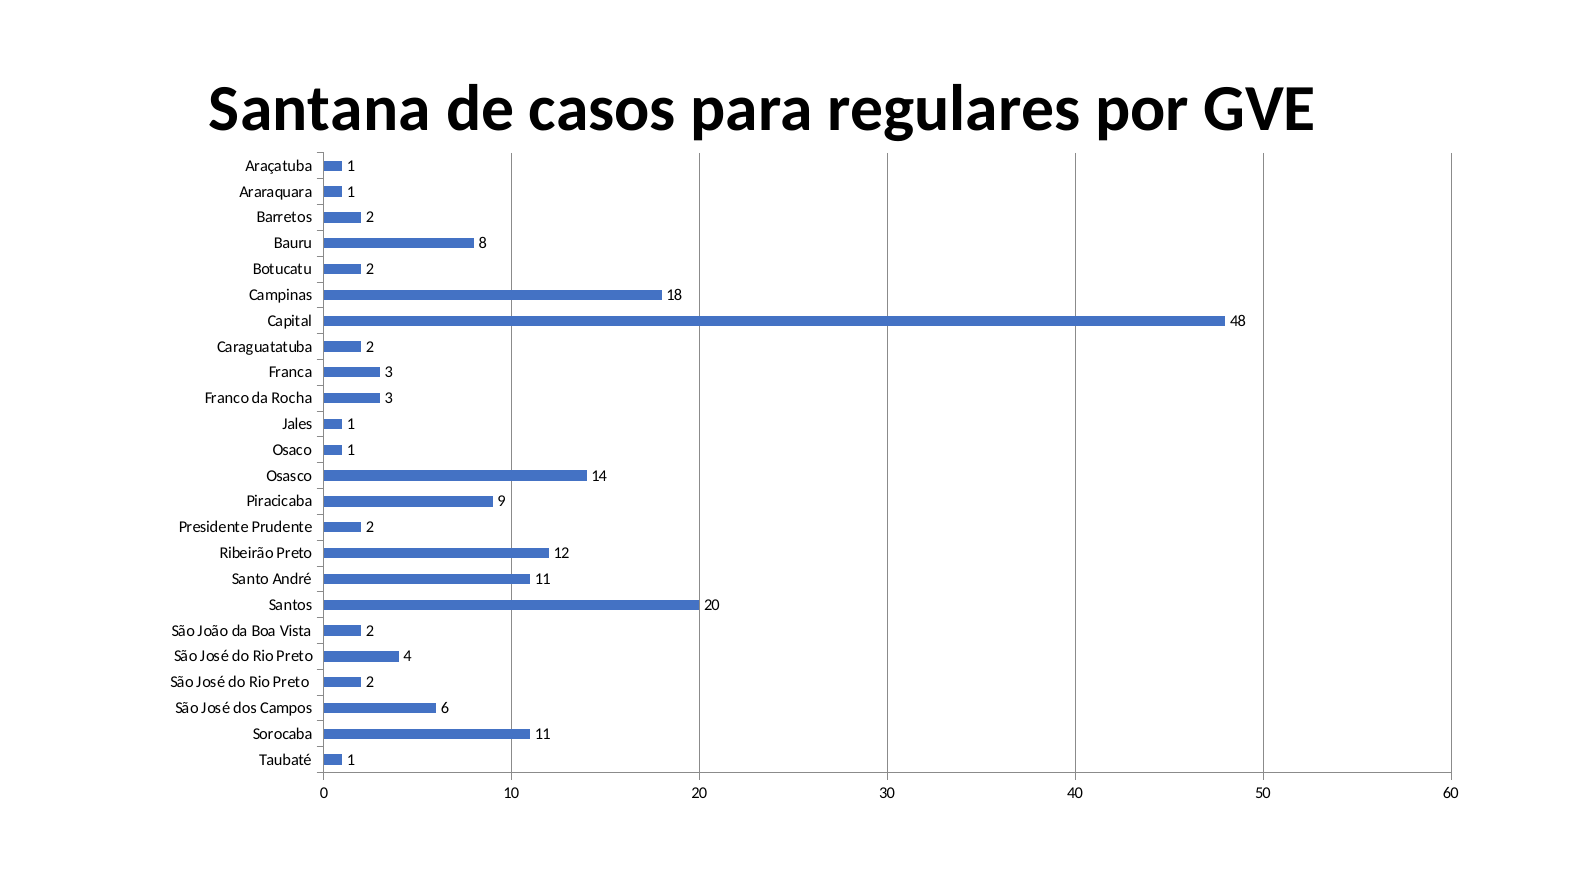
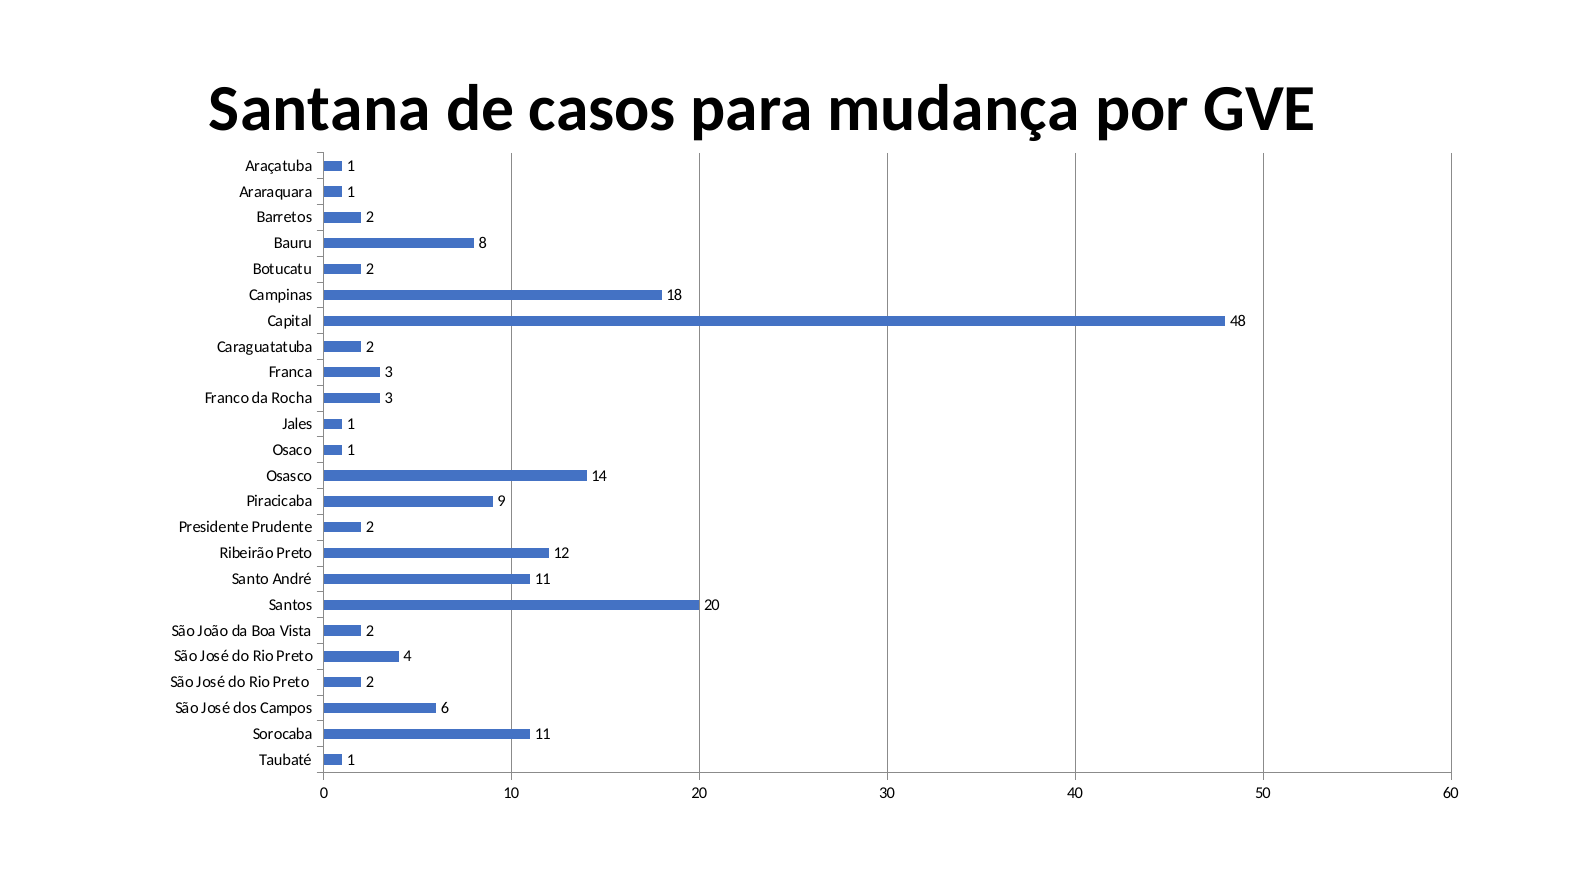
regulares: regulares -> mudança
